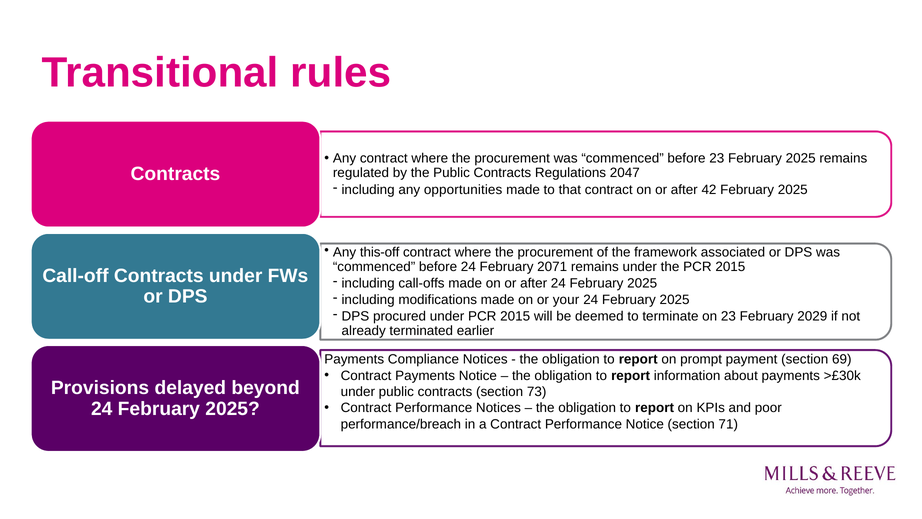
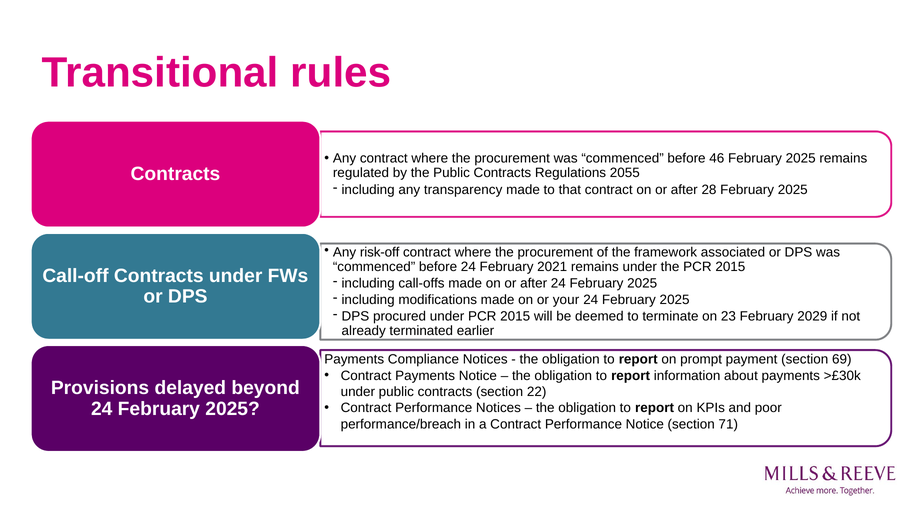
before 23: 23 -> 46
2047: 2047 -> 2055
opportunities: opportunities -> transparency
42: 42 -> 28
this-off: this-off -> risk-off
2071: 2071 -> 2021
73: 73 -> 22
